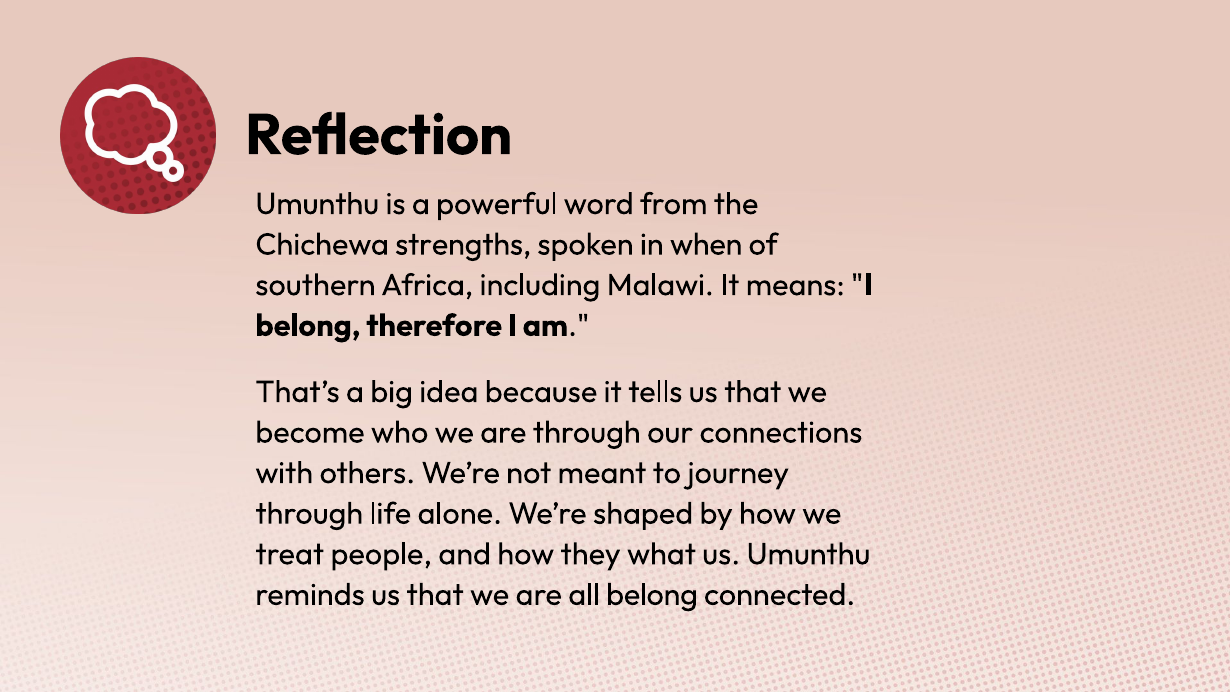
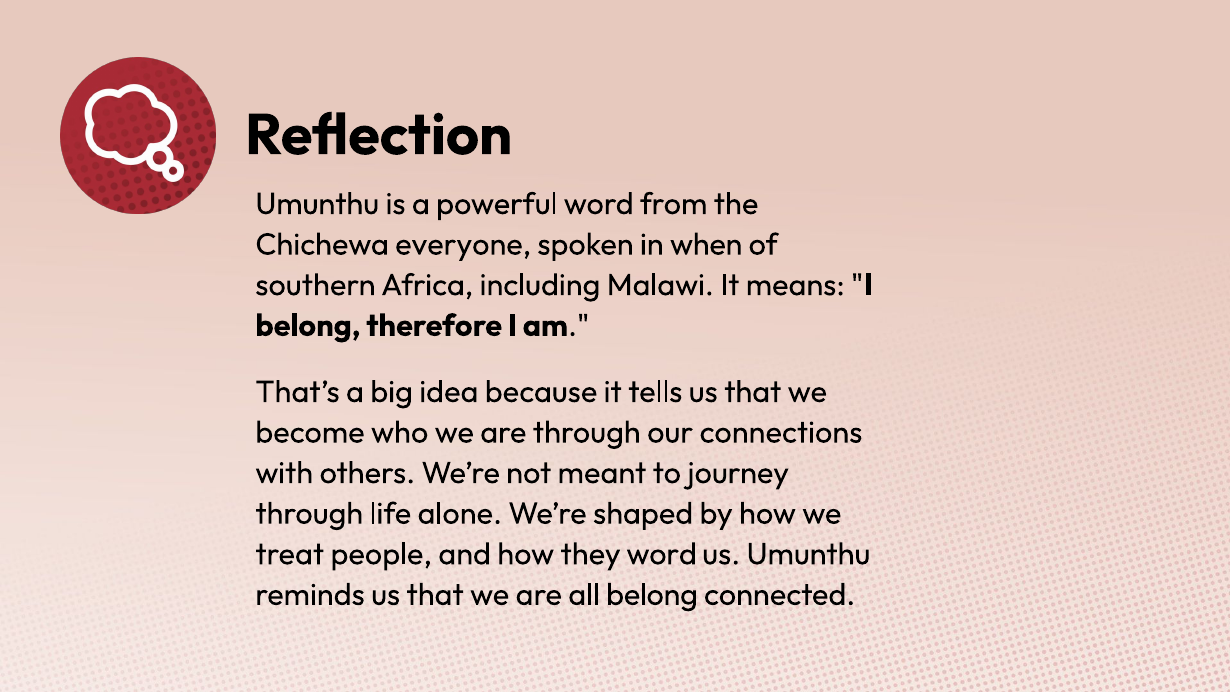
strengths: strengths -> everyone
they what: what -> word
